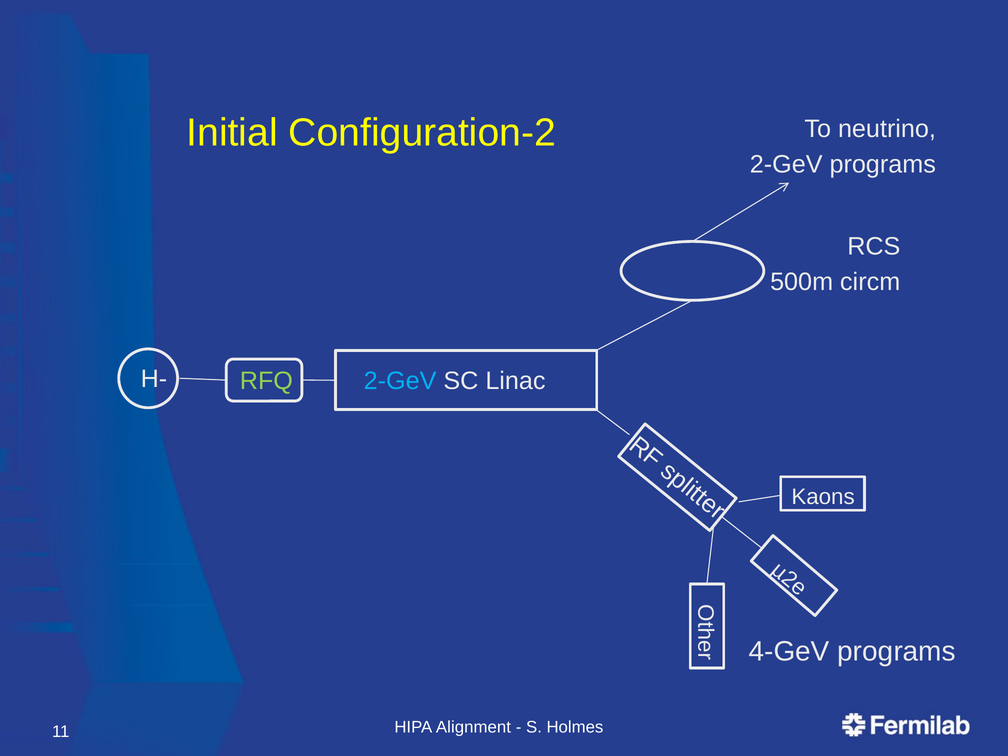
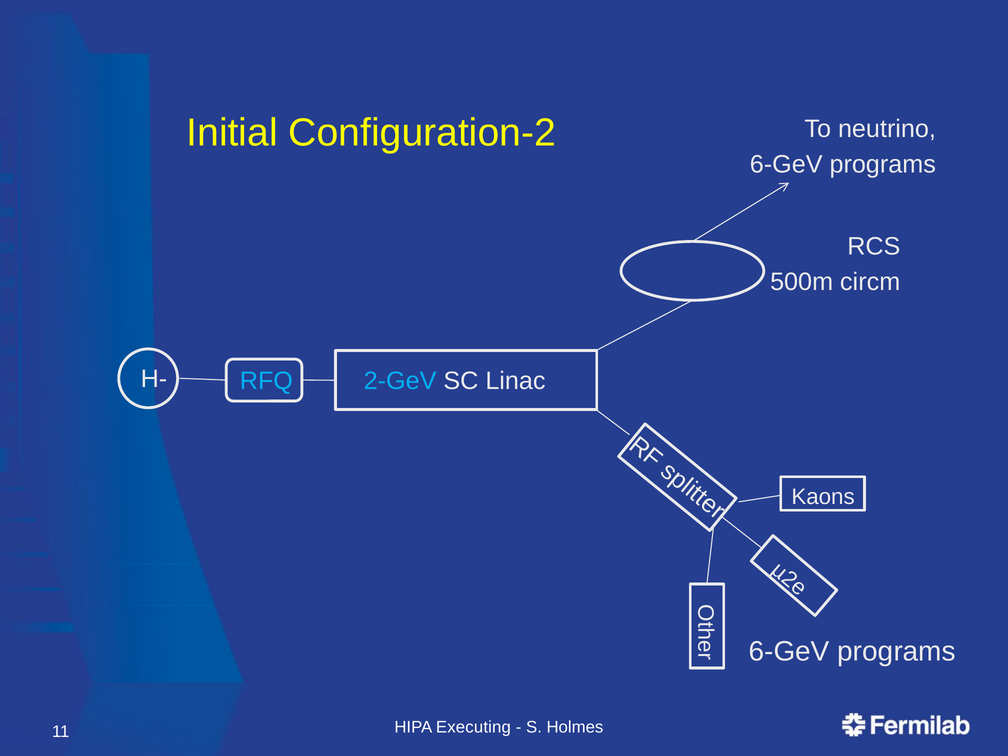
2-GeV at (786, 164): 2-GeV -> 6-GeV
RFQ colour: light green -> light blue
4-GeV at (789, 652): 4-GeV -> 6-GeV
Alignment: Alignment -> Executing
